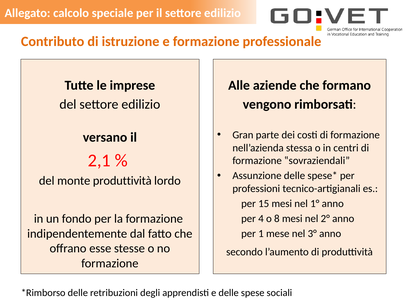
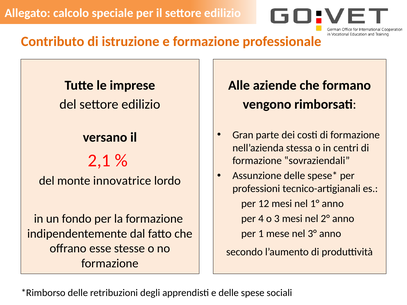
monte produttività: produttività -> innovatrice
15: 15 -> 12
8: 8 -> 3
